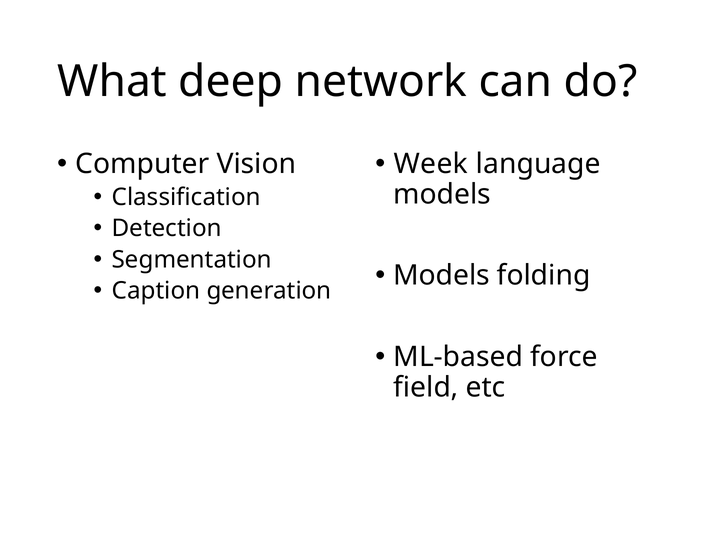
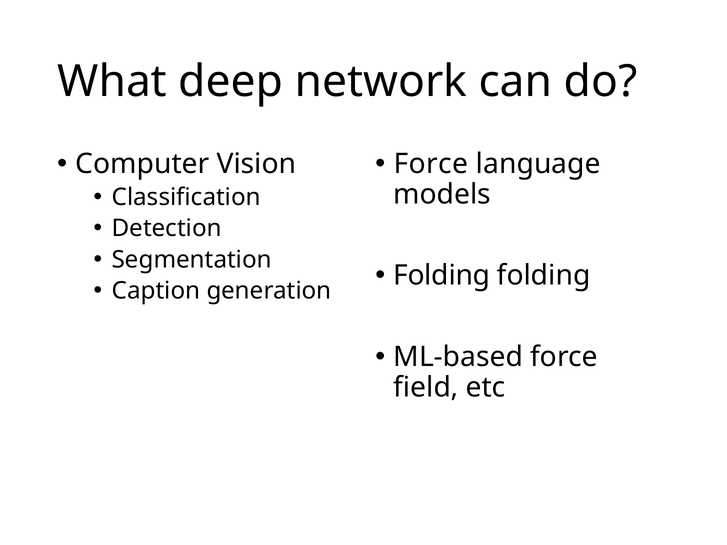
Week at (431, 164): Week -> Force
Models at (442, 276): Models -> Folding
